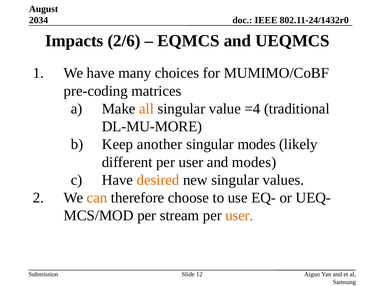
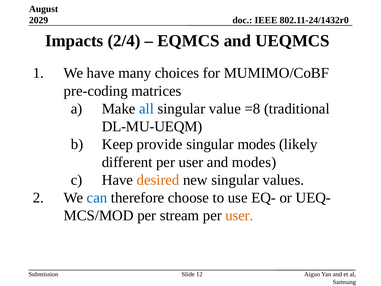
2034: 2034 -> 2029
2/6: 2/6 -> 2/4
all colour: orange -> blue
=4: =4 -> =8
DL-MU-MORE: DL-MU-MORE -> DL-MU-UEQM
another: another -> provide
can colour: orange -> blue
